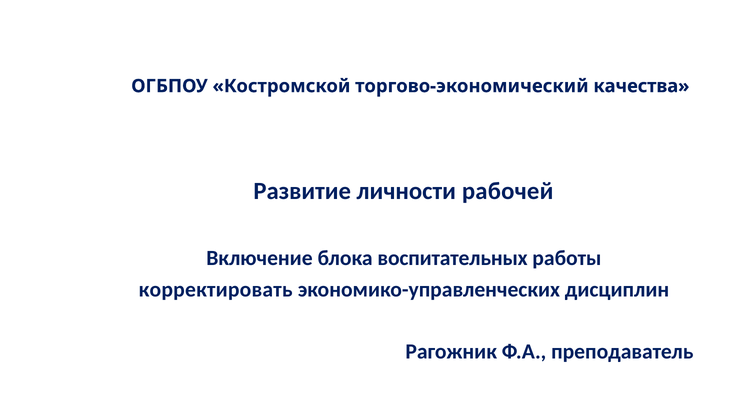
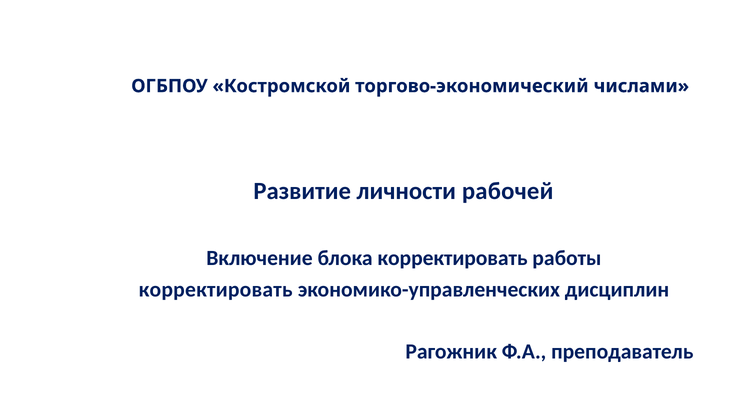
качества: качества -> числами
блока воспитательных: воспитательных -> корректировать
